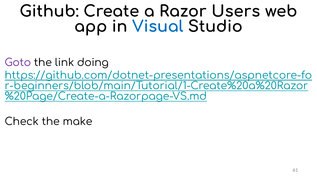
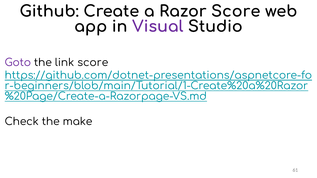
Razor Users: Users -> Score
Visual colour: blue -> purple
link doing: doing -> score
